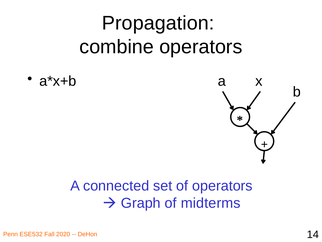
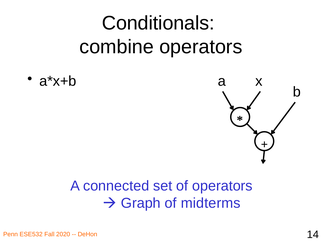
Propagation: Propagation -> Conditionals
